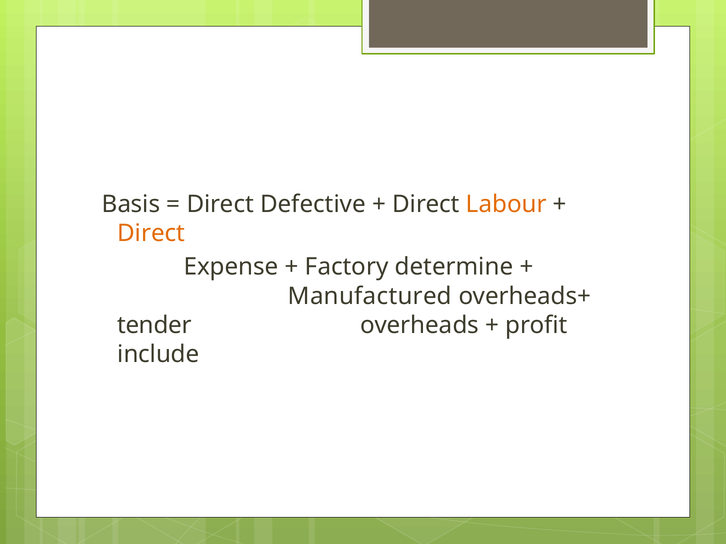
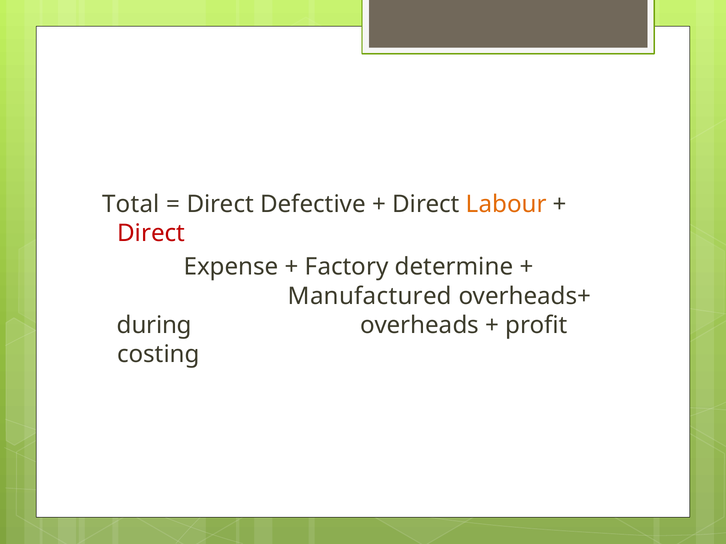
Basis: Basis -> Total
Direct at (151, 233) colour: orange -> red
tender: tender -> during
include: include -> costing
